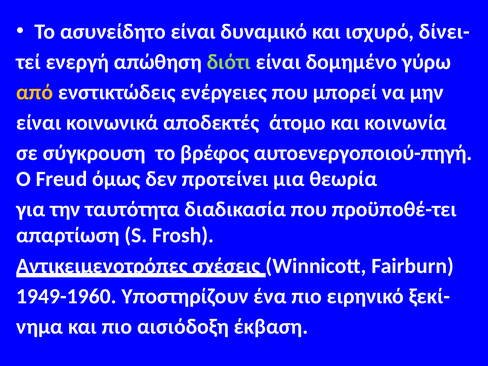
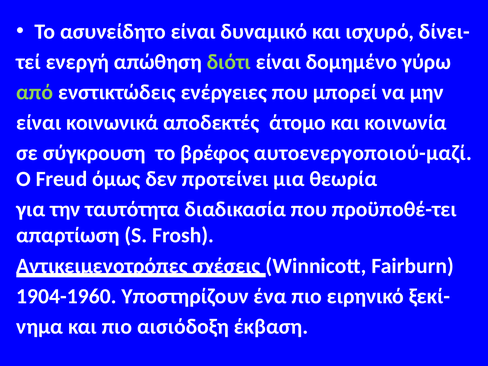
από colour: yellow -> light green
αυτοενεργοποιού-πηγή: αυτοενεργοποιού-πηγή -> αυτοενεργοποιού-μαζί
1949-1960: 1949-1960 -> 1904-1960
